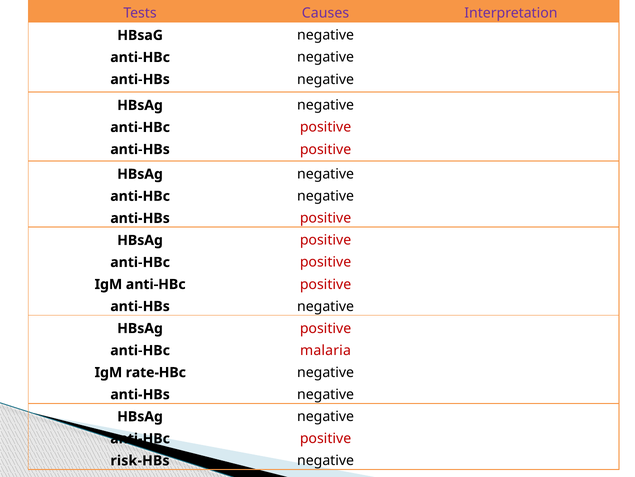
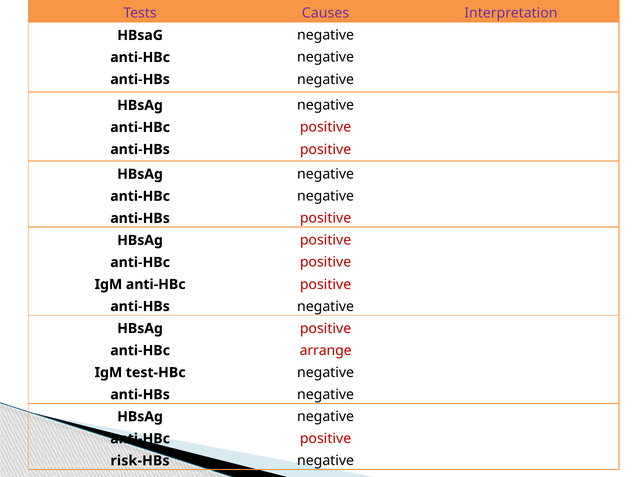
malaria: malaria -> arrange
rate-HBc: rate-HBc -> test-HBc
